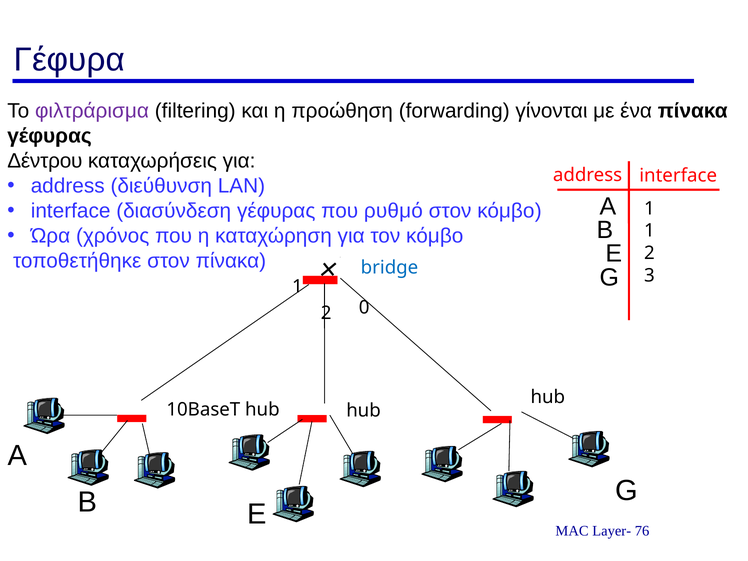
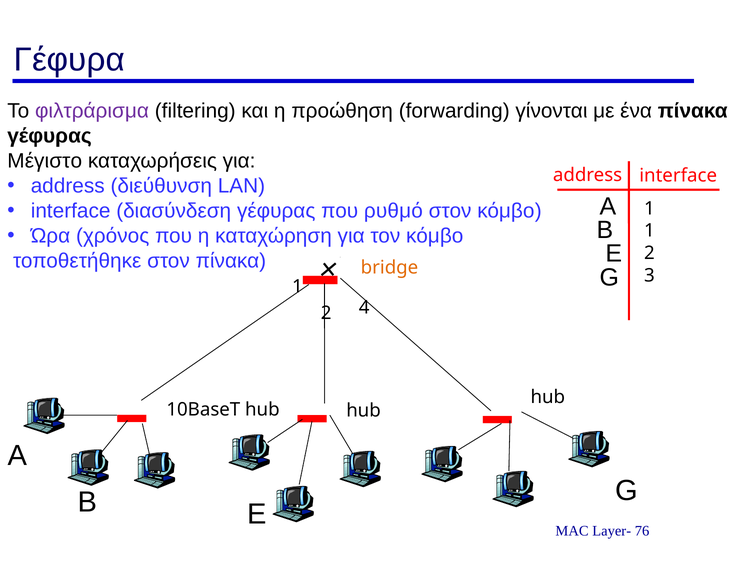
Δέντρου: Δέντρου -> Μέγιστο
bridge colour: blue -> orange
0: 0 -> 4
